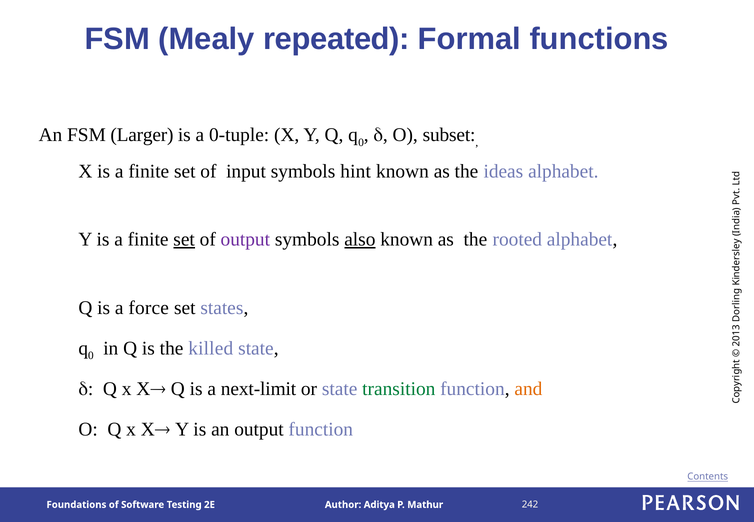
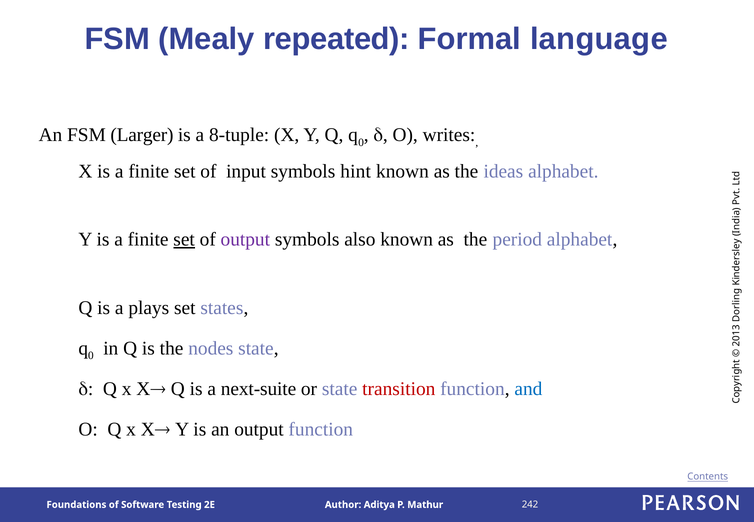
functions: functions -> language
0-tuple: 0-tuple -> 8-tuple
subset: subset -> writes
also underline: present -> none
rooted: rooted -> period
force: force -> plays
killed: killed -> nodes
next-limit: next-limit -> next-suite
transition colour: green -> red
and colour: orange -> blue
